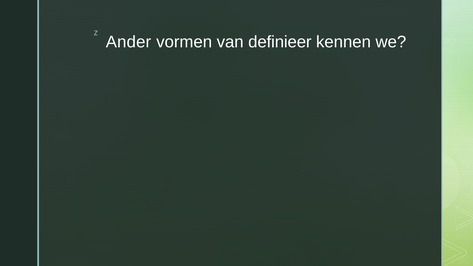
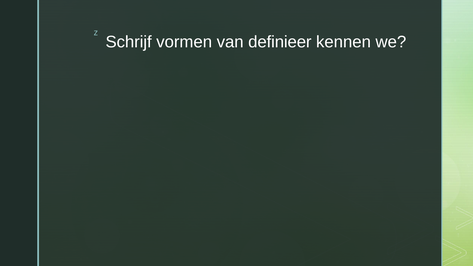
Ander: Ander -> Schrijf
